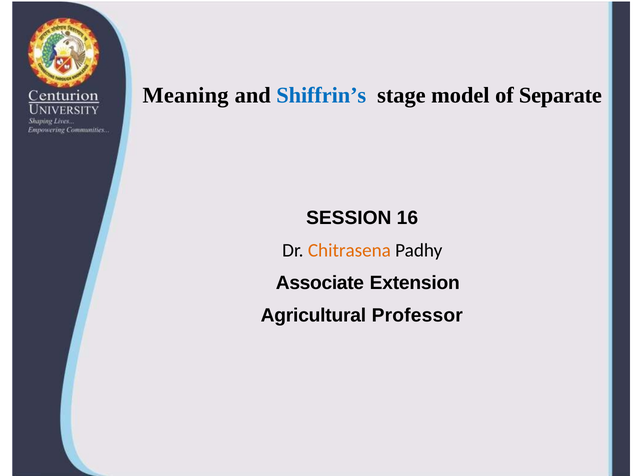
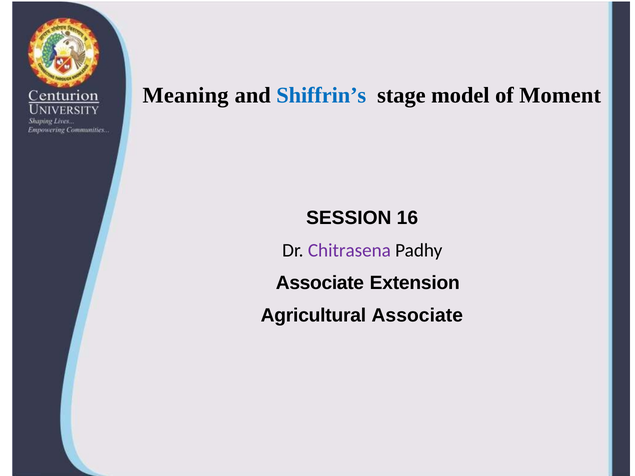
Separate: Separate -> Moment
Chitrasena colour: orange -> purple
Agricultural Professor: Professor -> Associate
